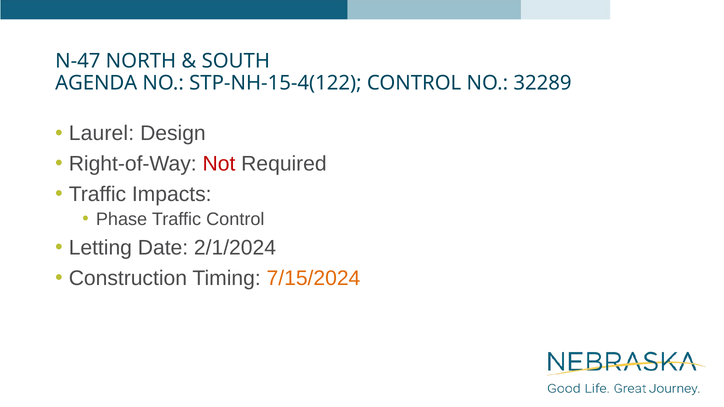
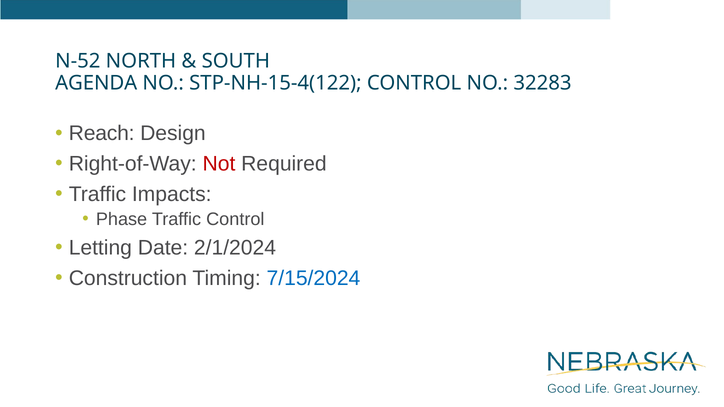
N-47: N-47 -> N-52
32289: 32289 -> 32283
Laurel: Laurel -> Reach
7/15/2024 colour: orange -> blue
